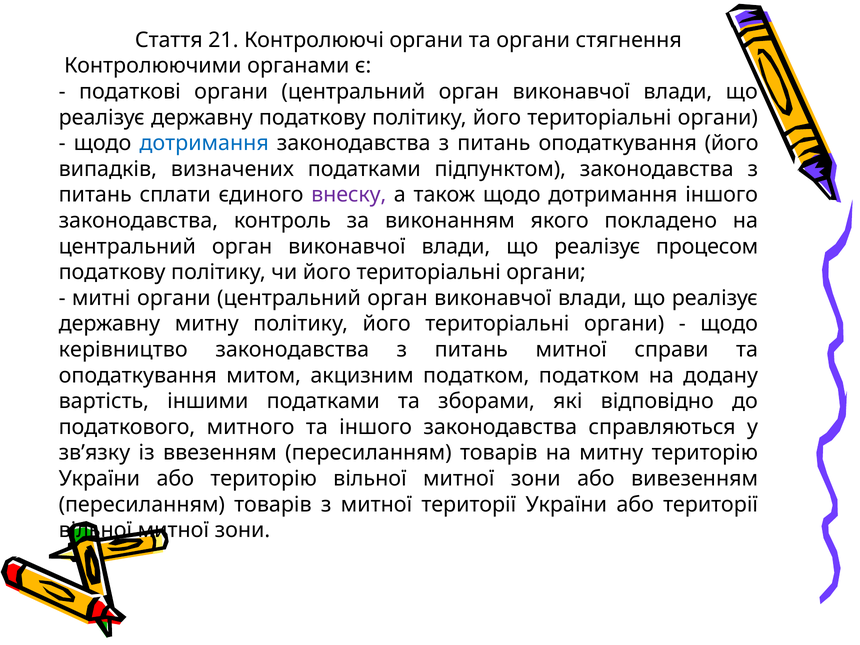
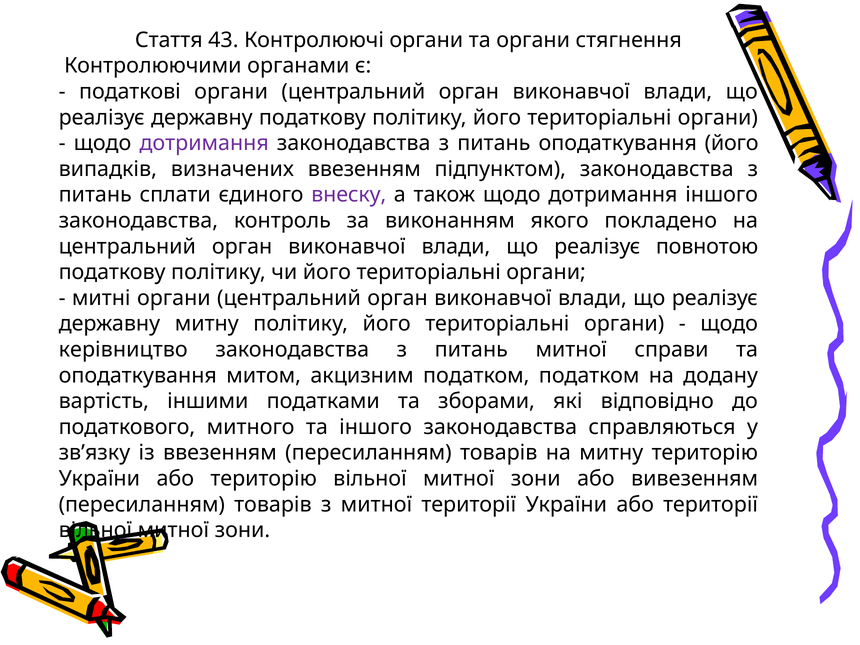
21: 21 -> 43
дотримання at (204, 143) colour: blue -> purple
визначених податками: податками -> ввезенням
процесом: процесом -> повнотою
